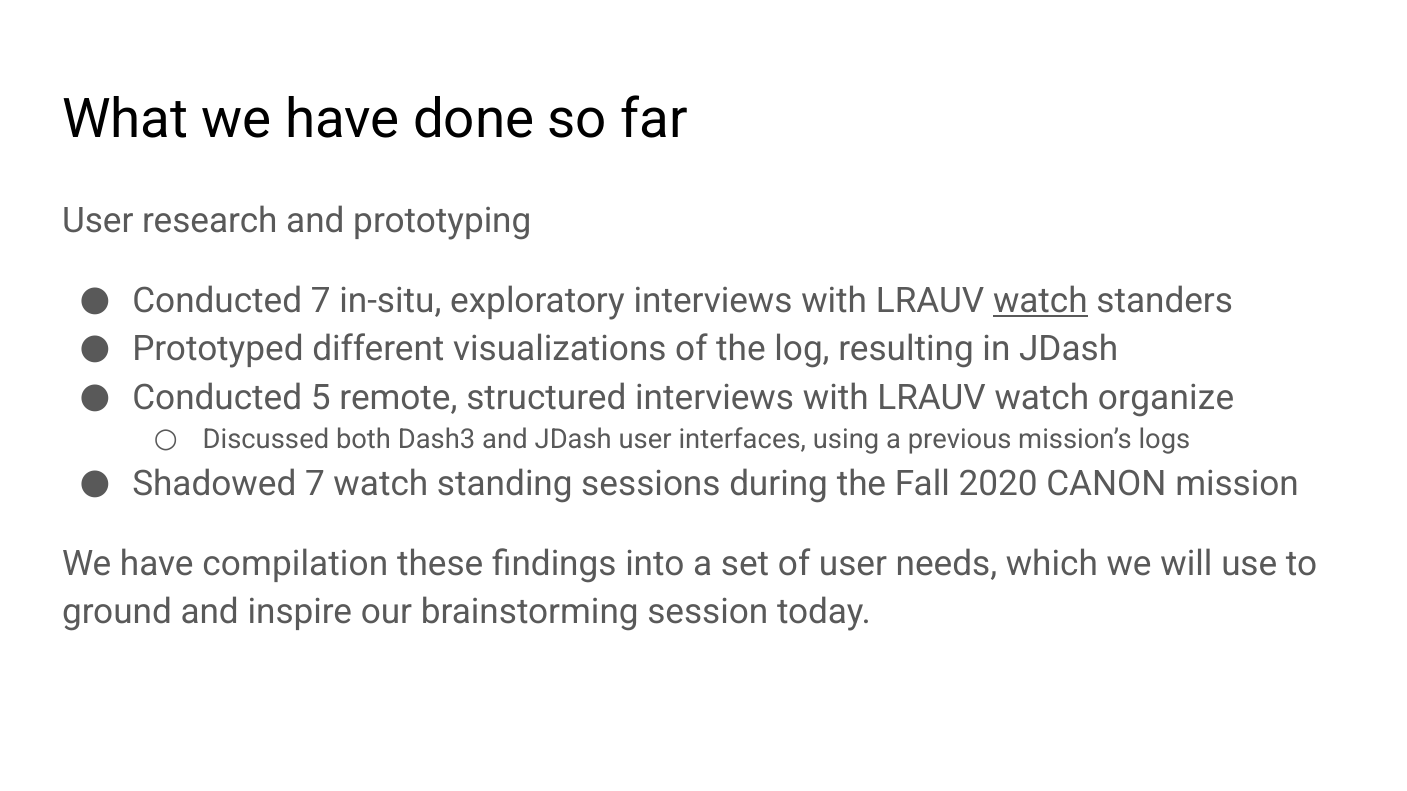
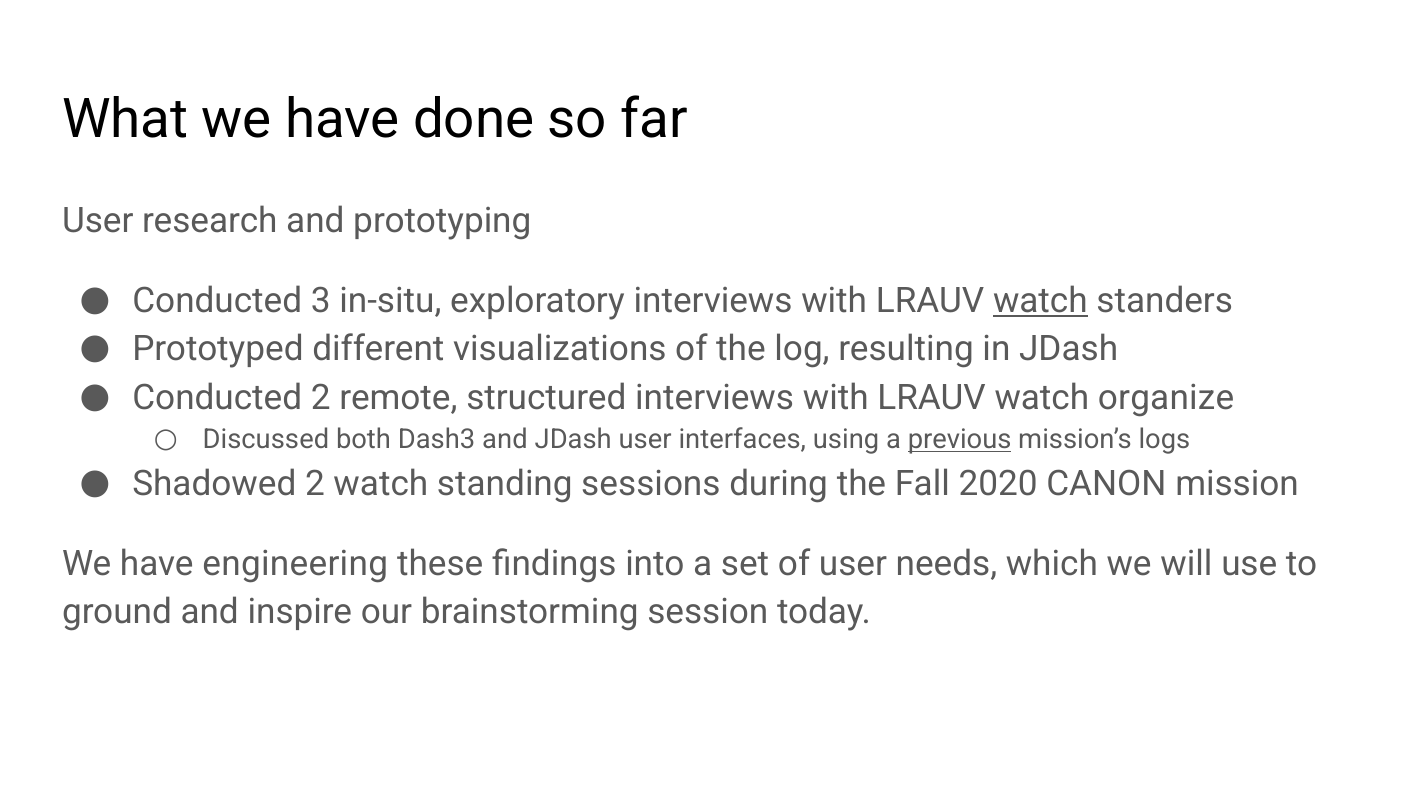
Conducted 7: 7 -> 3
Conducted 5: 5 -> 2
previous underline: none -> present
Shadowed 7: 7 -> 2
compilation: compilation -> engineering
